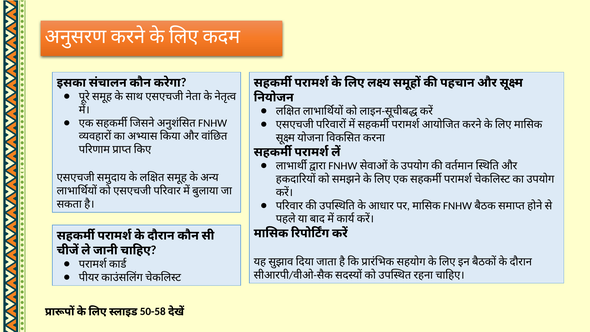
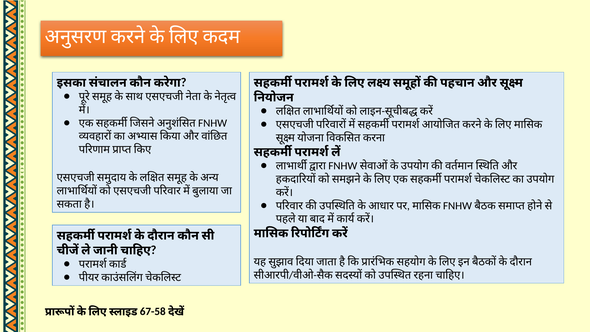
50-58: 50-58 -> 67-58
